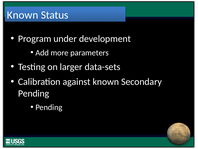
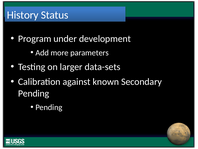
Known at (23, 15): Known -> History
